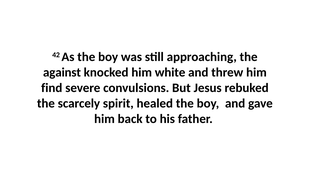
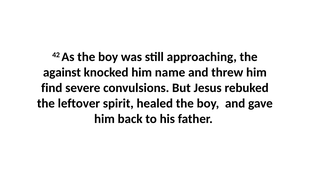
white: white -> name
scarcely: scarcely -> leftover
